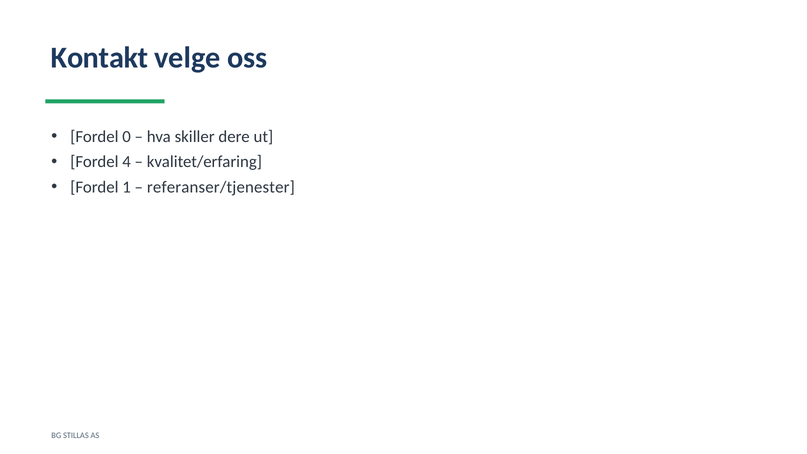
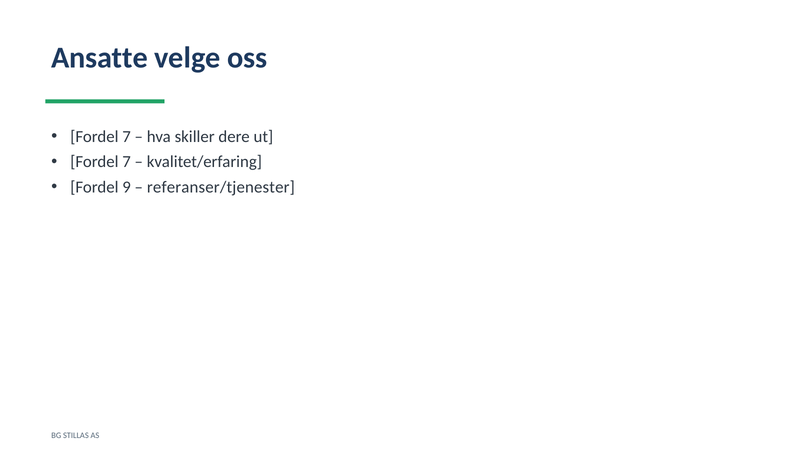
Kontakt: Kontakt -> Ansatte
0 at (127, 137): 0 -> 7
4 at (127, 162): 4 -> 7
1: 1 -> 9
